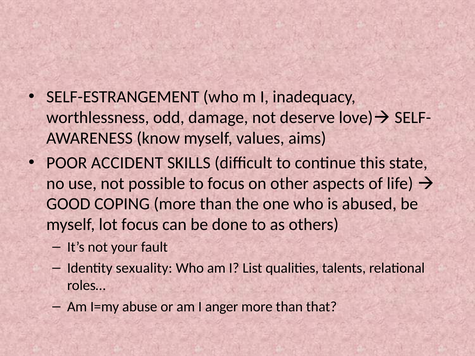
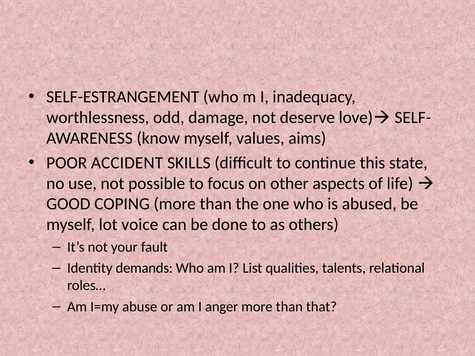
lot focus: focus -> voice
sexuality: sexuality -> demands
